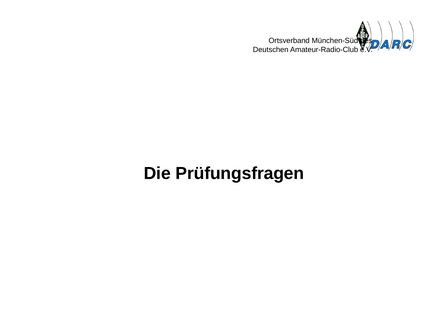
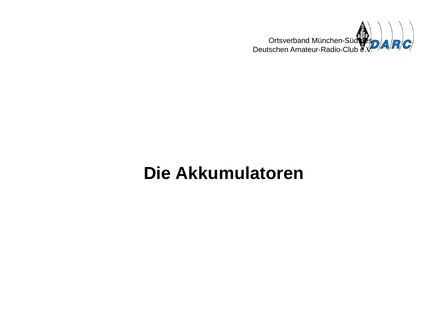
Prüfungsfragen: Prüfungsfragen -> Akkumulatoren
